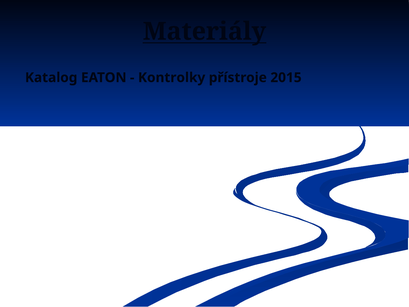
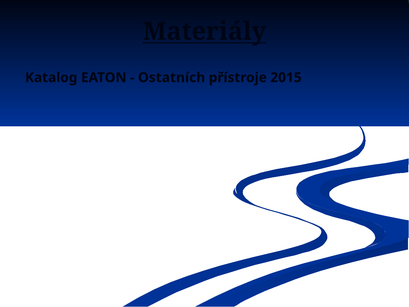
Kontrolky: Kontrolky -> Ostatních
